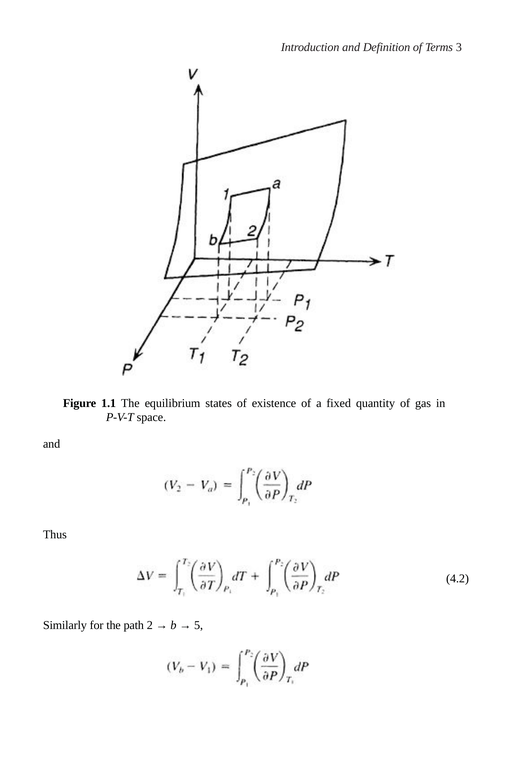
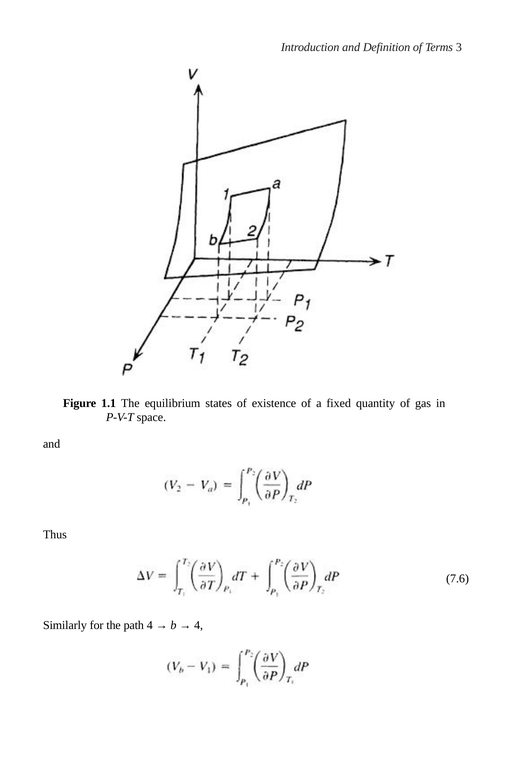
4.2: 4.2 -> 7.6
path 2: 2 -> 4
5 at (199, 625): 5 -> 4
